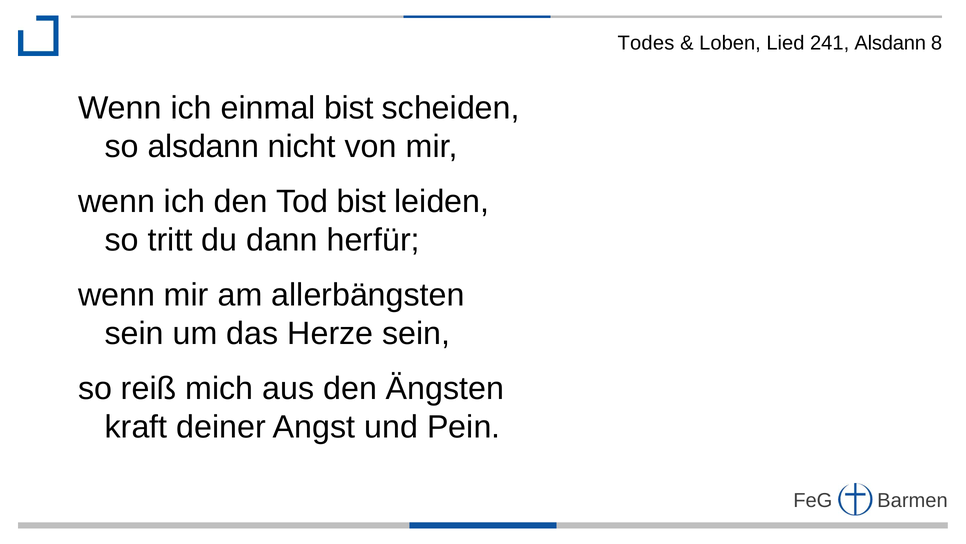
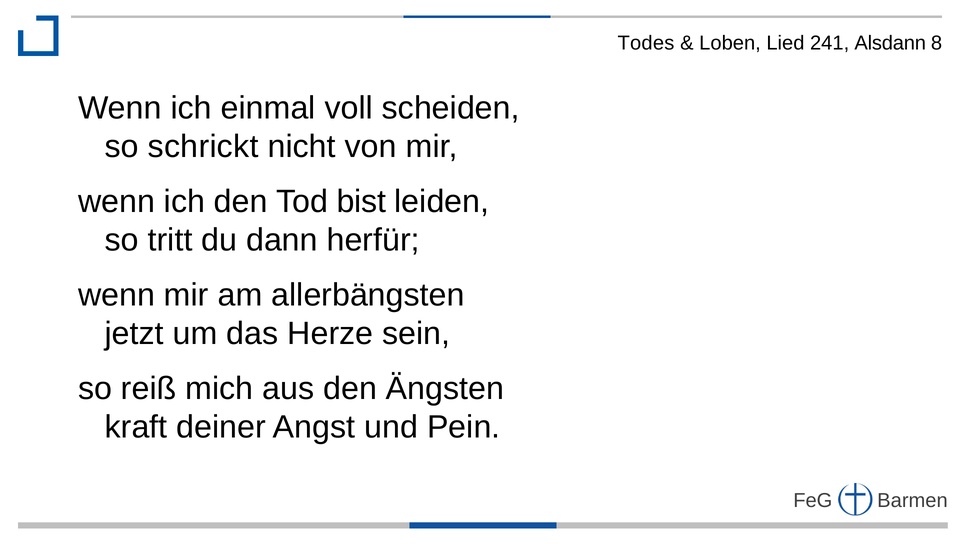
einmal bist: bist -> voll
so alsdann: alsdann -> schrickt
sein at (134, 333): sein -> jetzt
